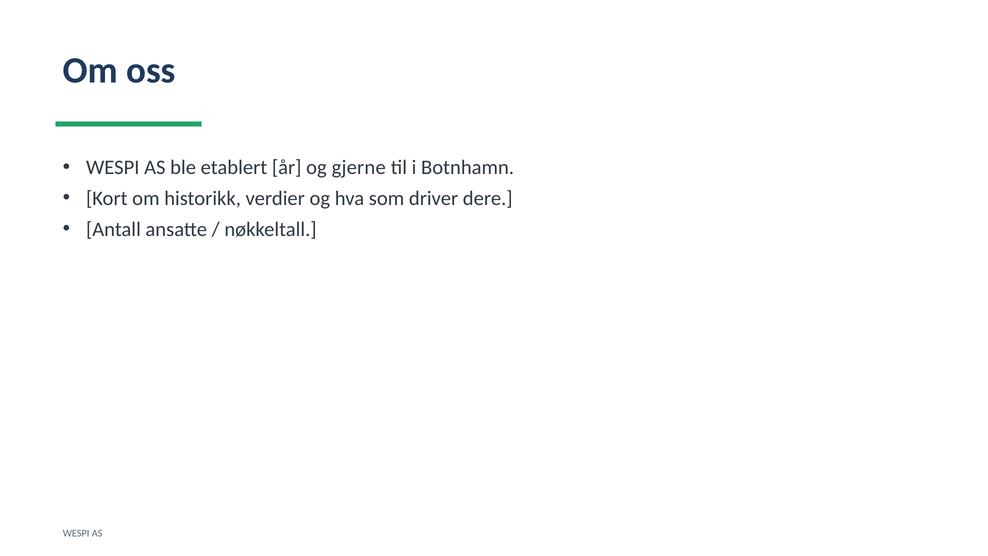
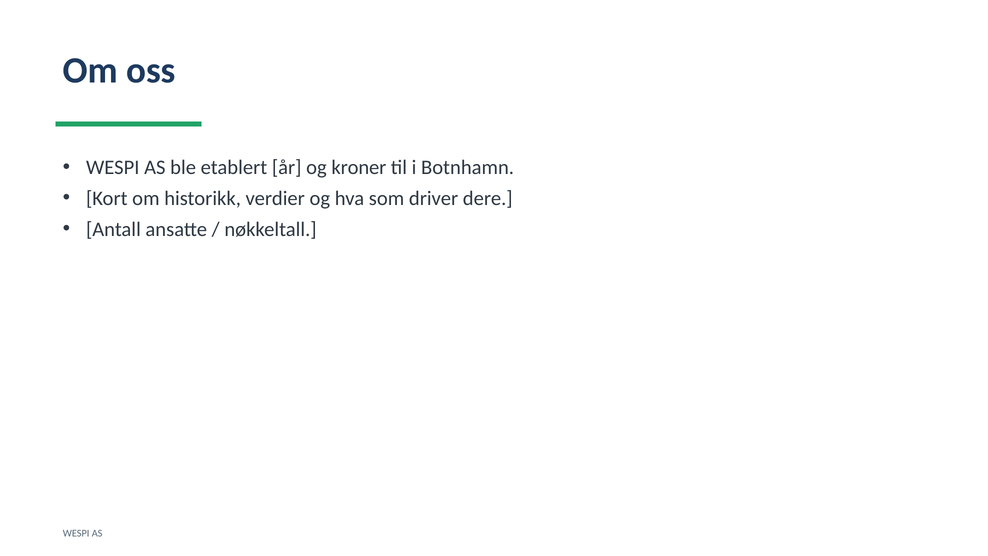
gjerne: gjerne -> kroner
